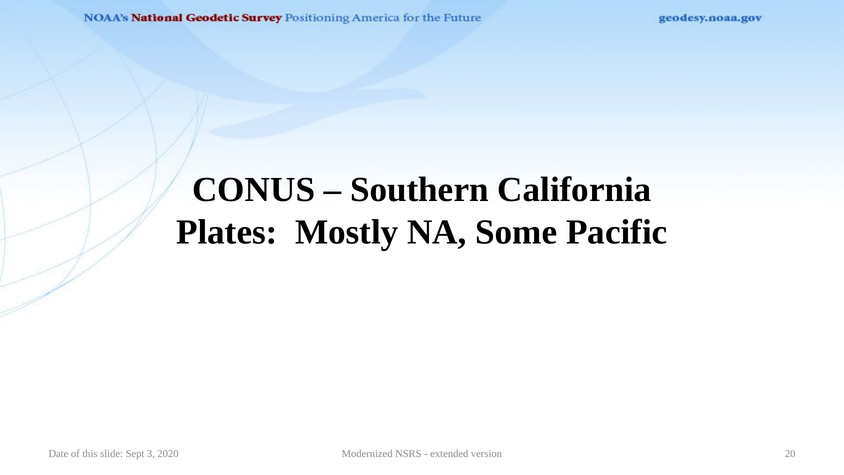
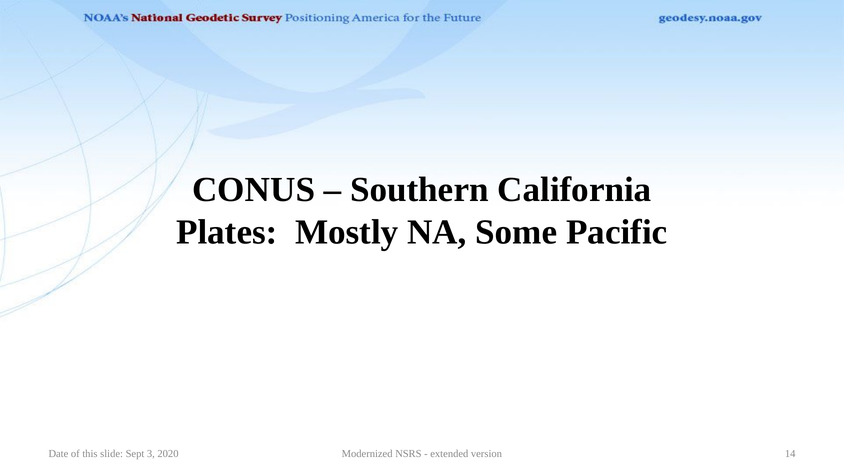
20: 20 -> 14
